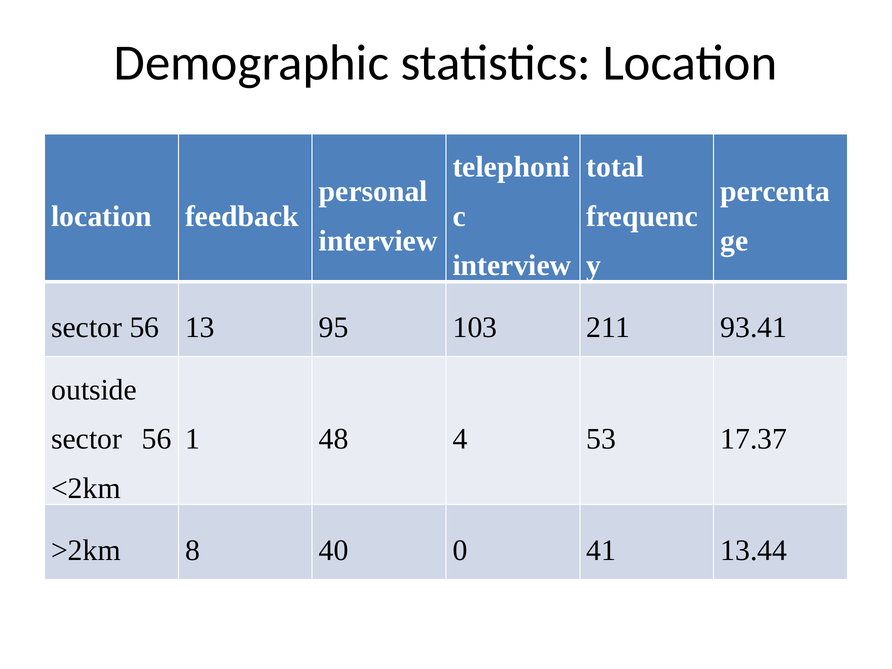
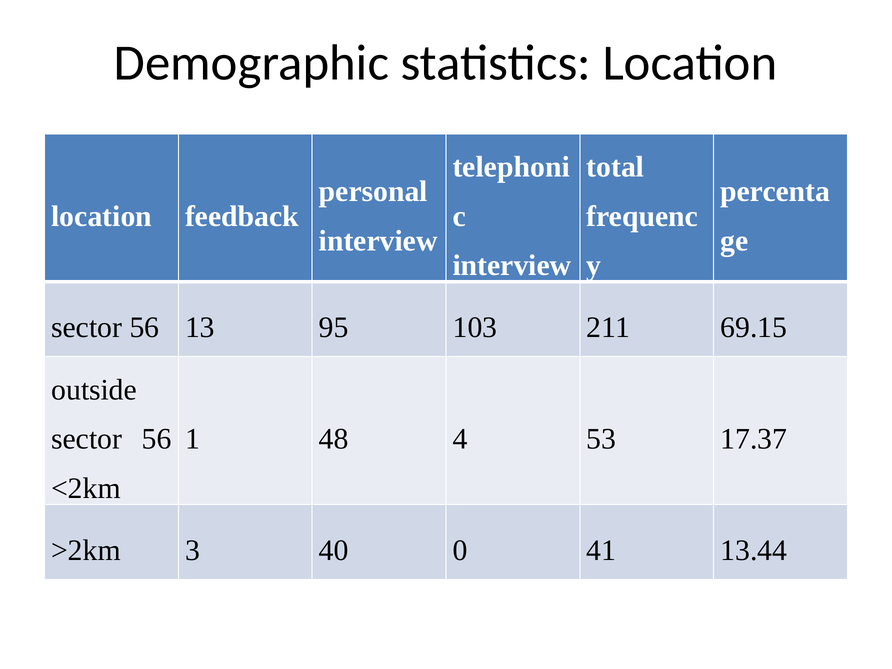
93.41: 93.41 -> 69.15
8: 8 -> 3
